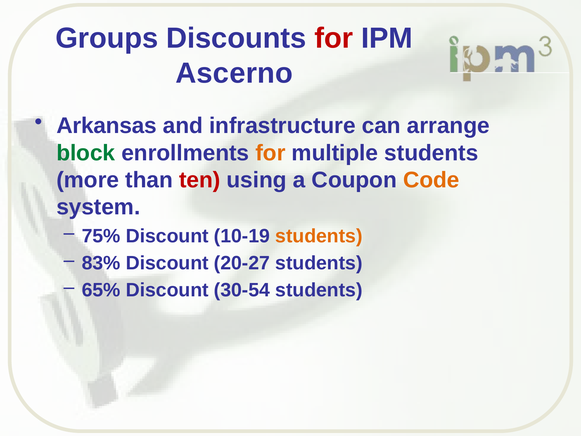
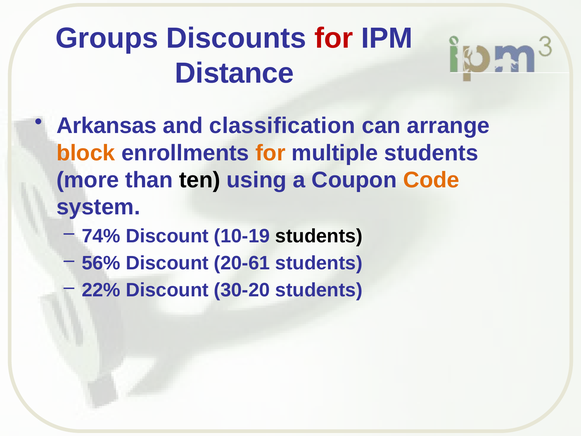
Ascerno: Ascerno -> Distance
infrastructure: infrastructure -> classification
block colour: green -> orange
ten colour: red -> black
75%: 75% -> 74%
students at (319, 236) colour: orange -> black
83%: 83% -> 56%
20-27: 20-27 -> 20-61
65%: 65% -> 22%
30-54: 30-54 -> 30-20
